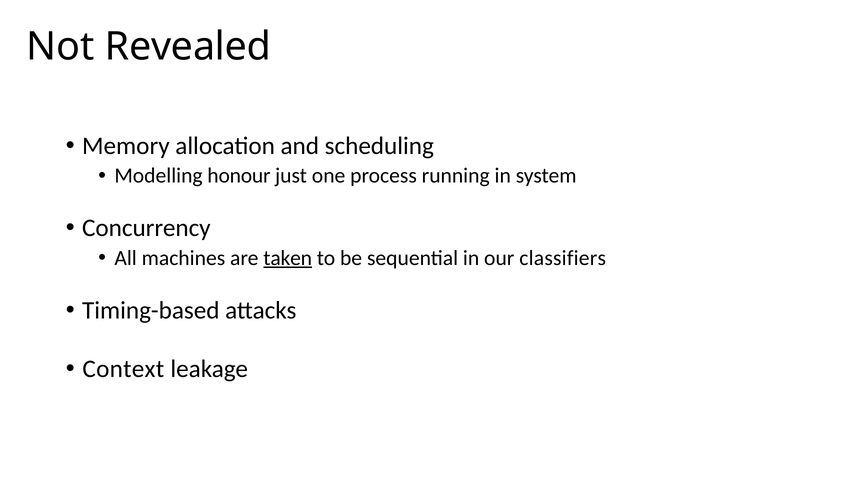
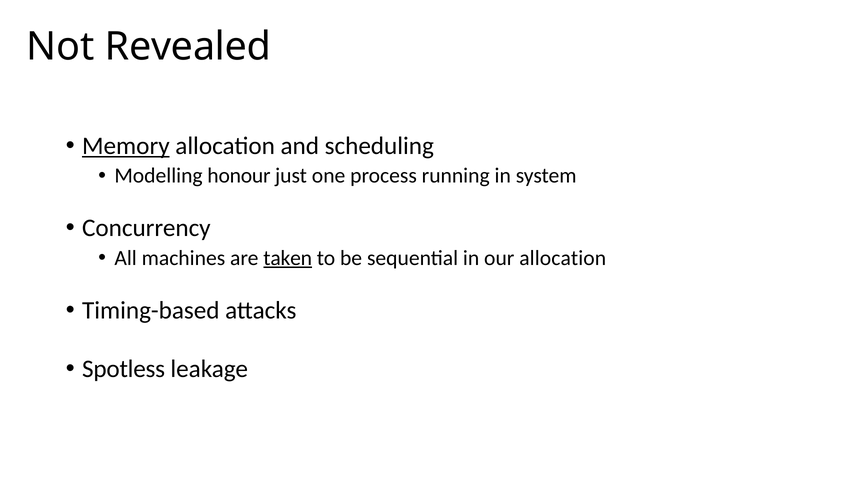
Memory underline: none -> present
our classifiers: classifiers -> allocation
Context: Context -> Spotless
